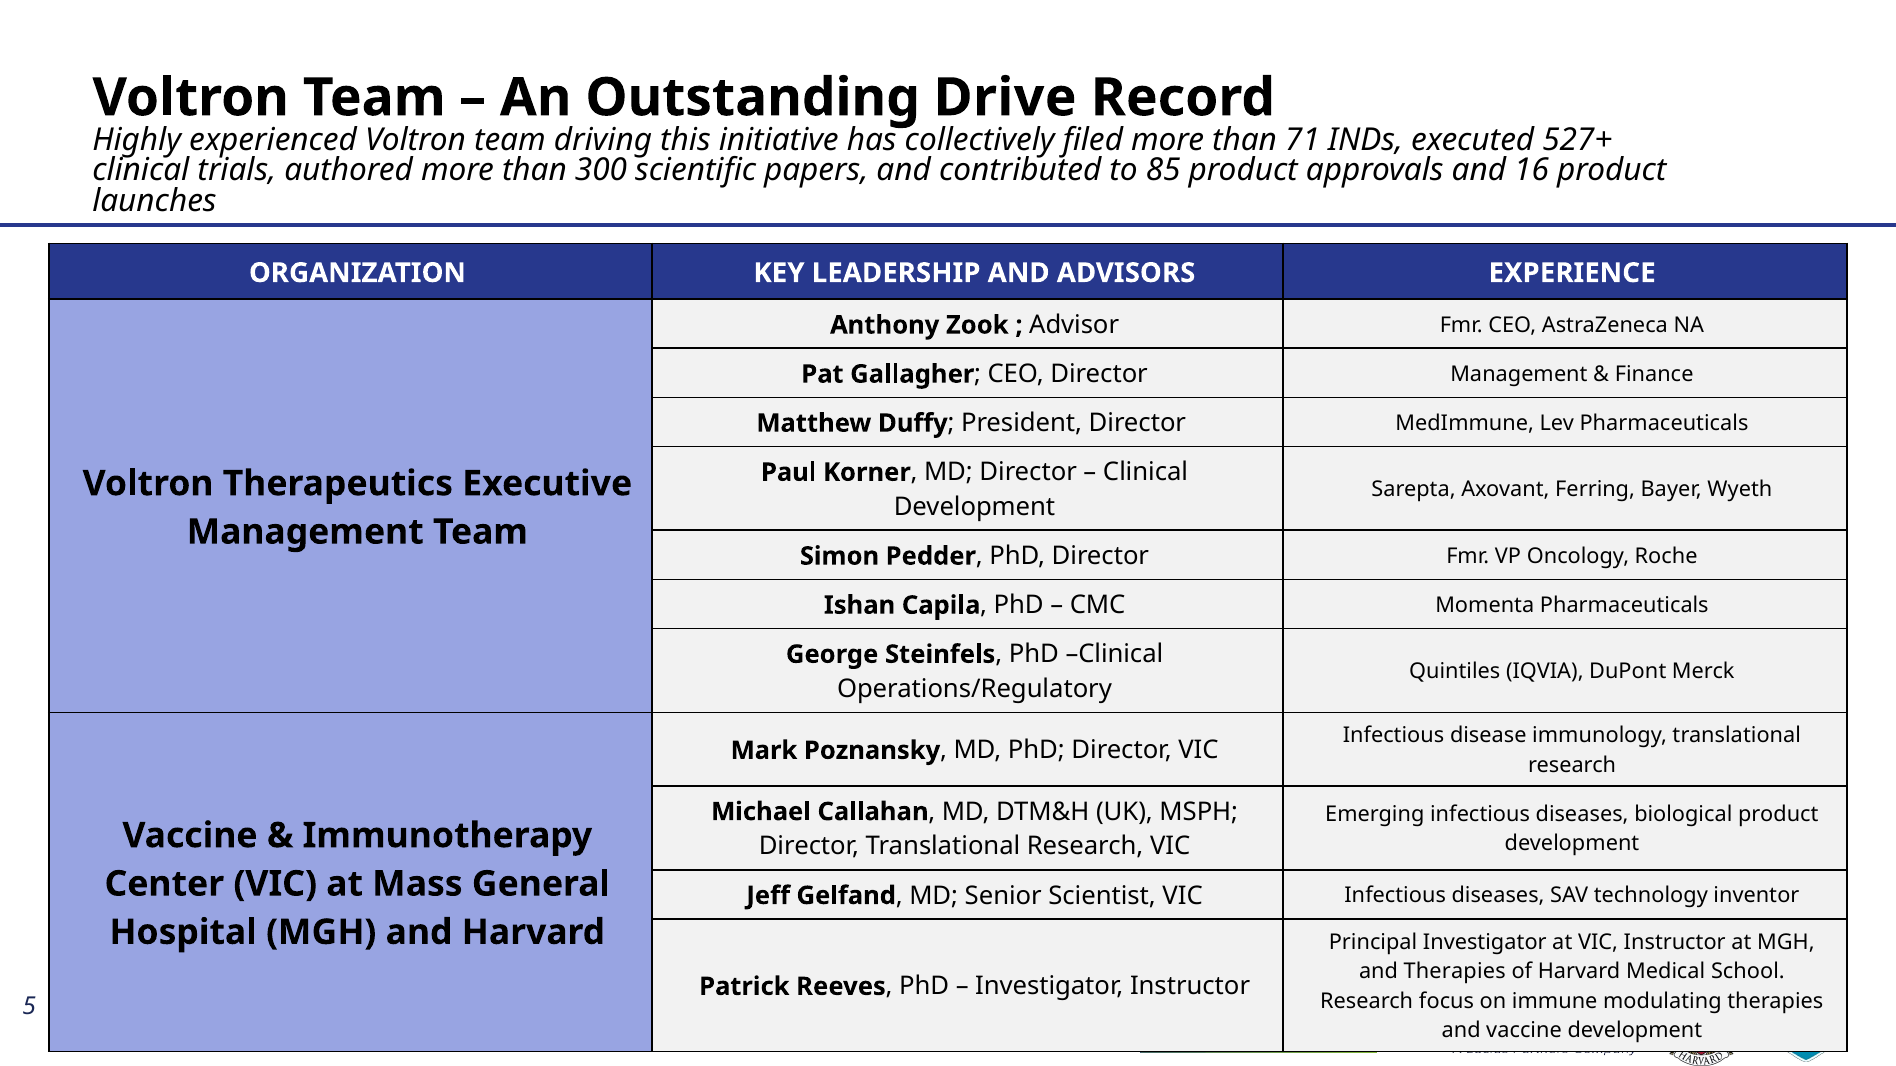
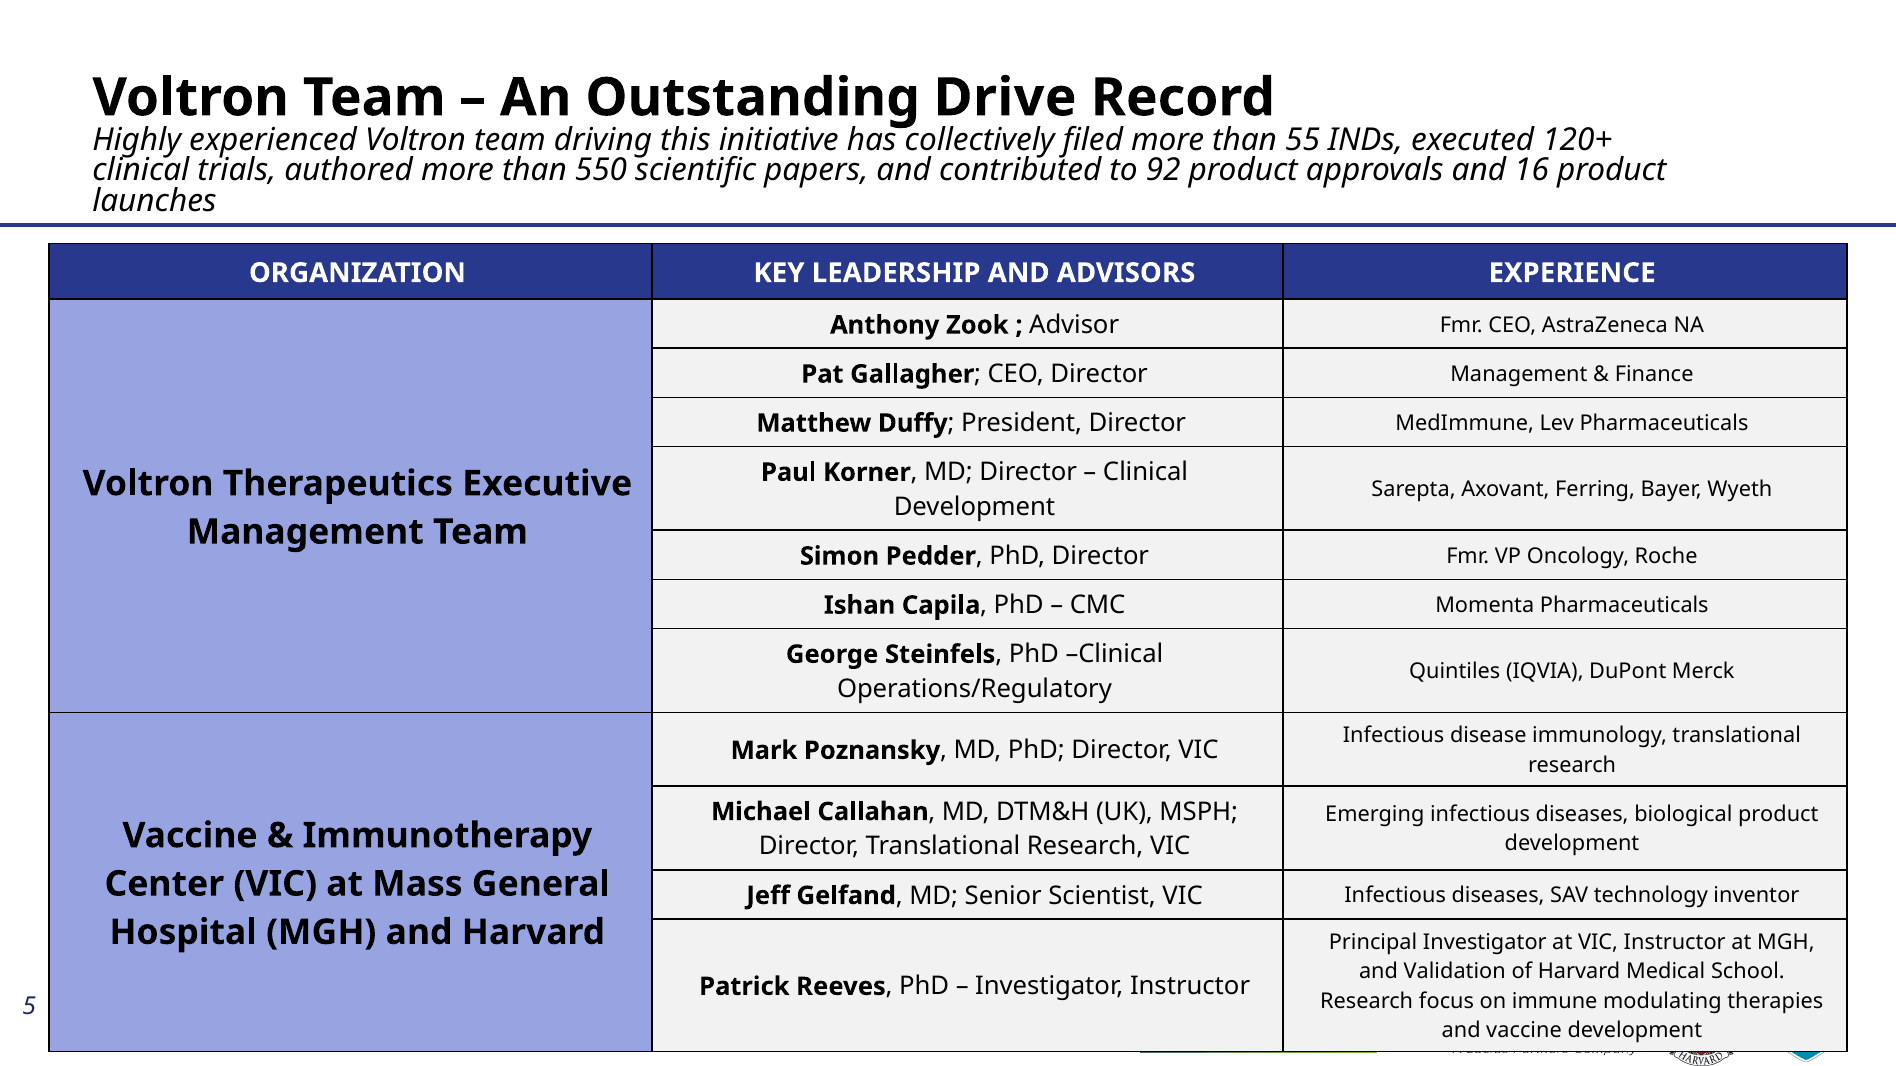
71: 71 -> 55
527+: 527+ -> 120+
300: 300 -> 550
85: 85 -> 92
and Therapies: Therapies -> Validation
